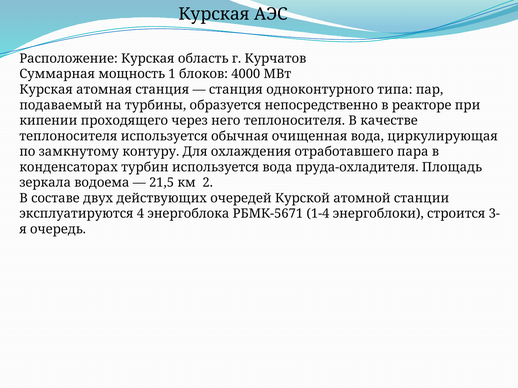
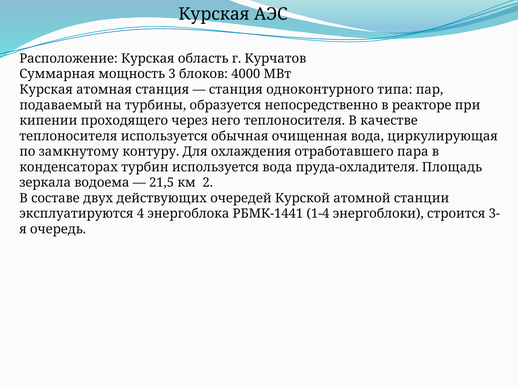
1: 1 -> 3
РБМК-5671: РБМК-5671 -> РБМК-1441
